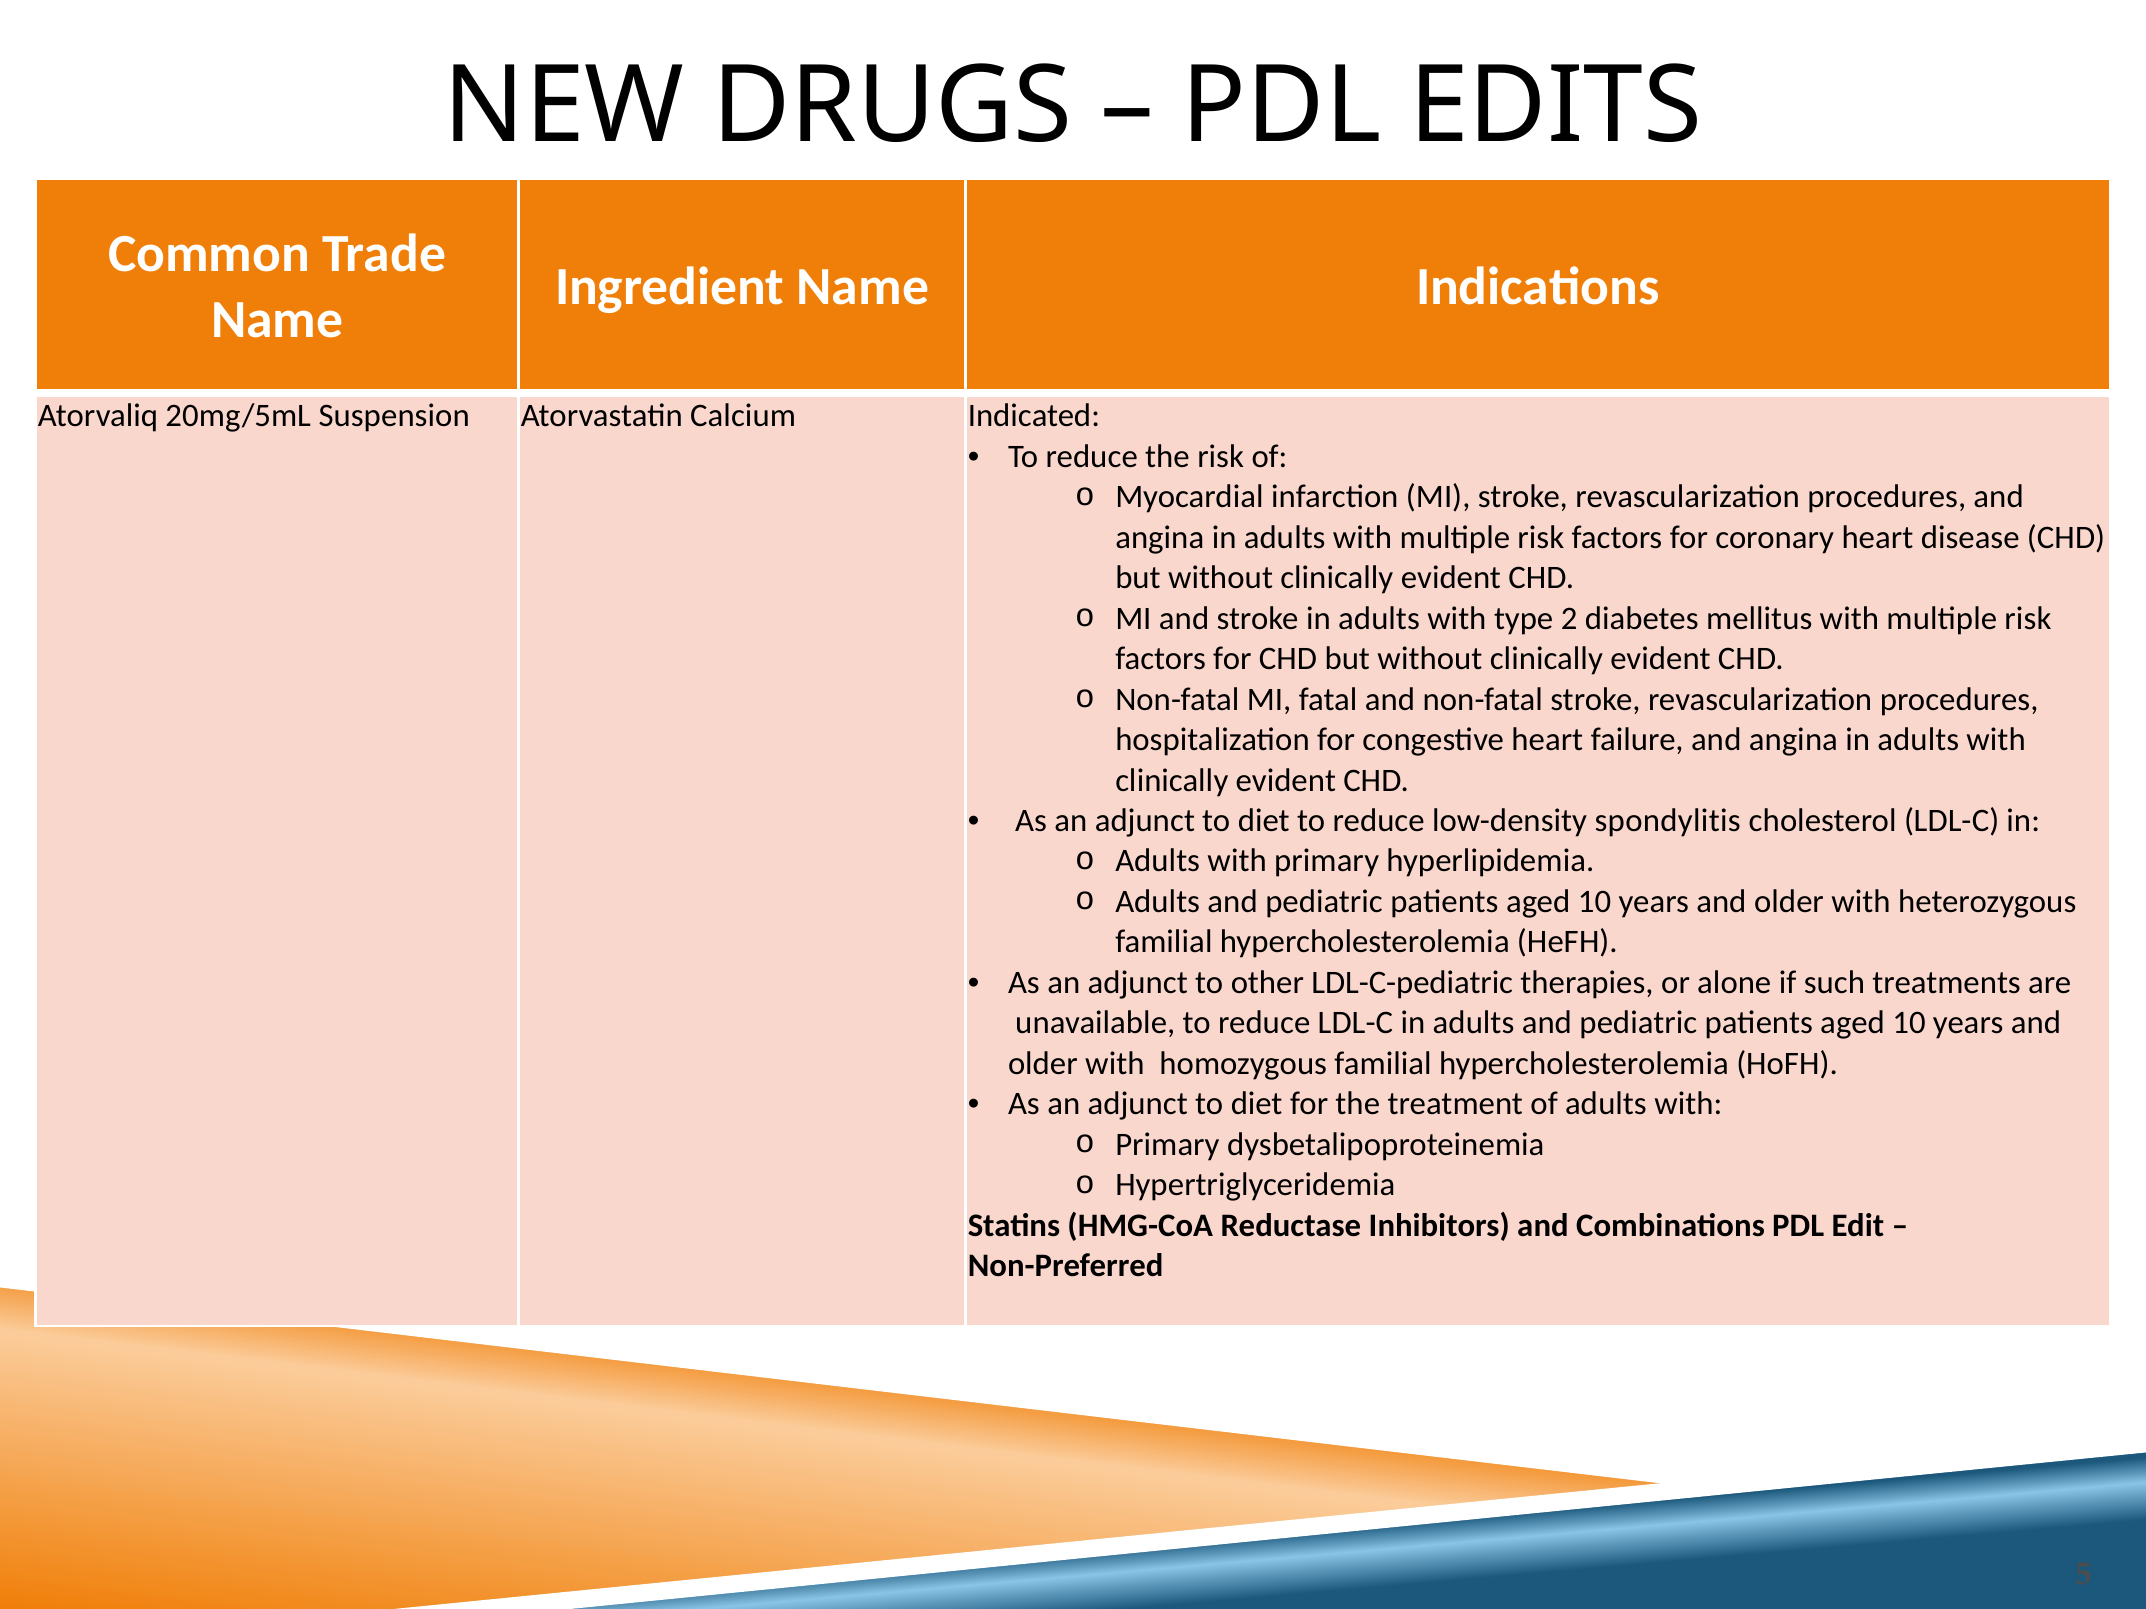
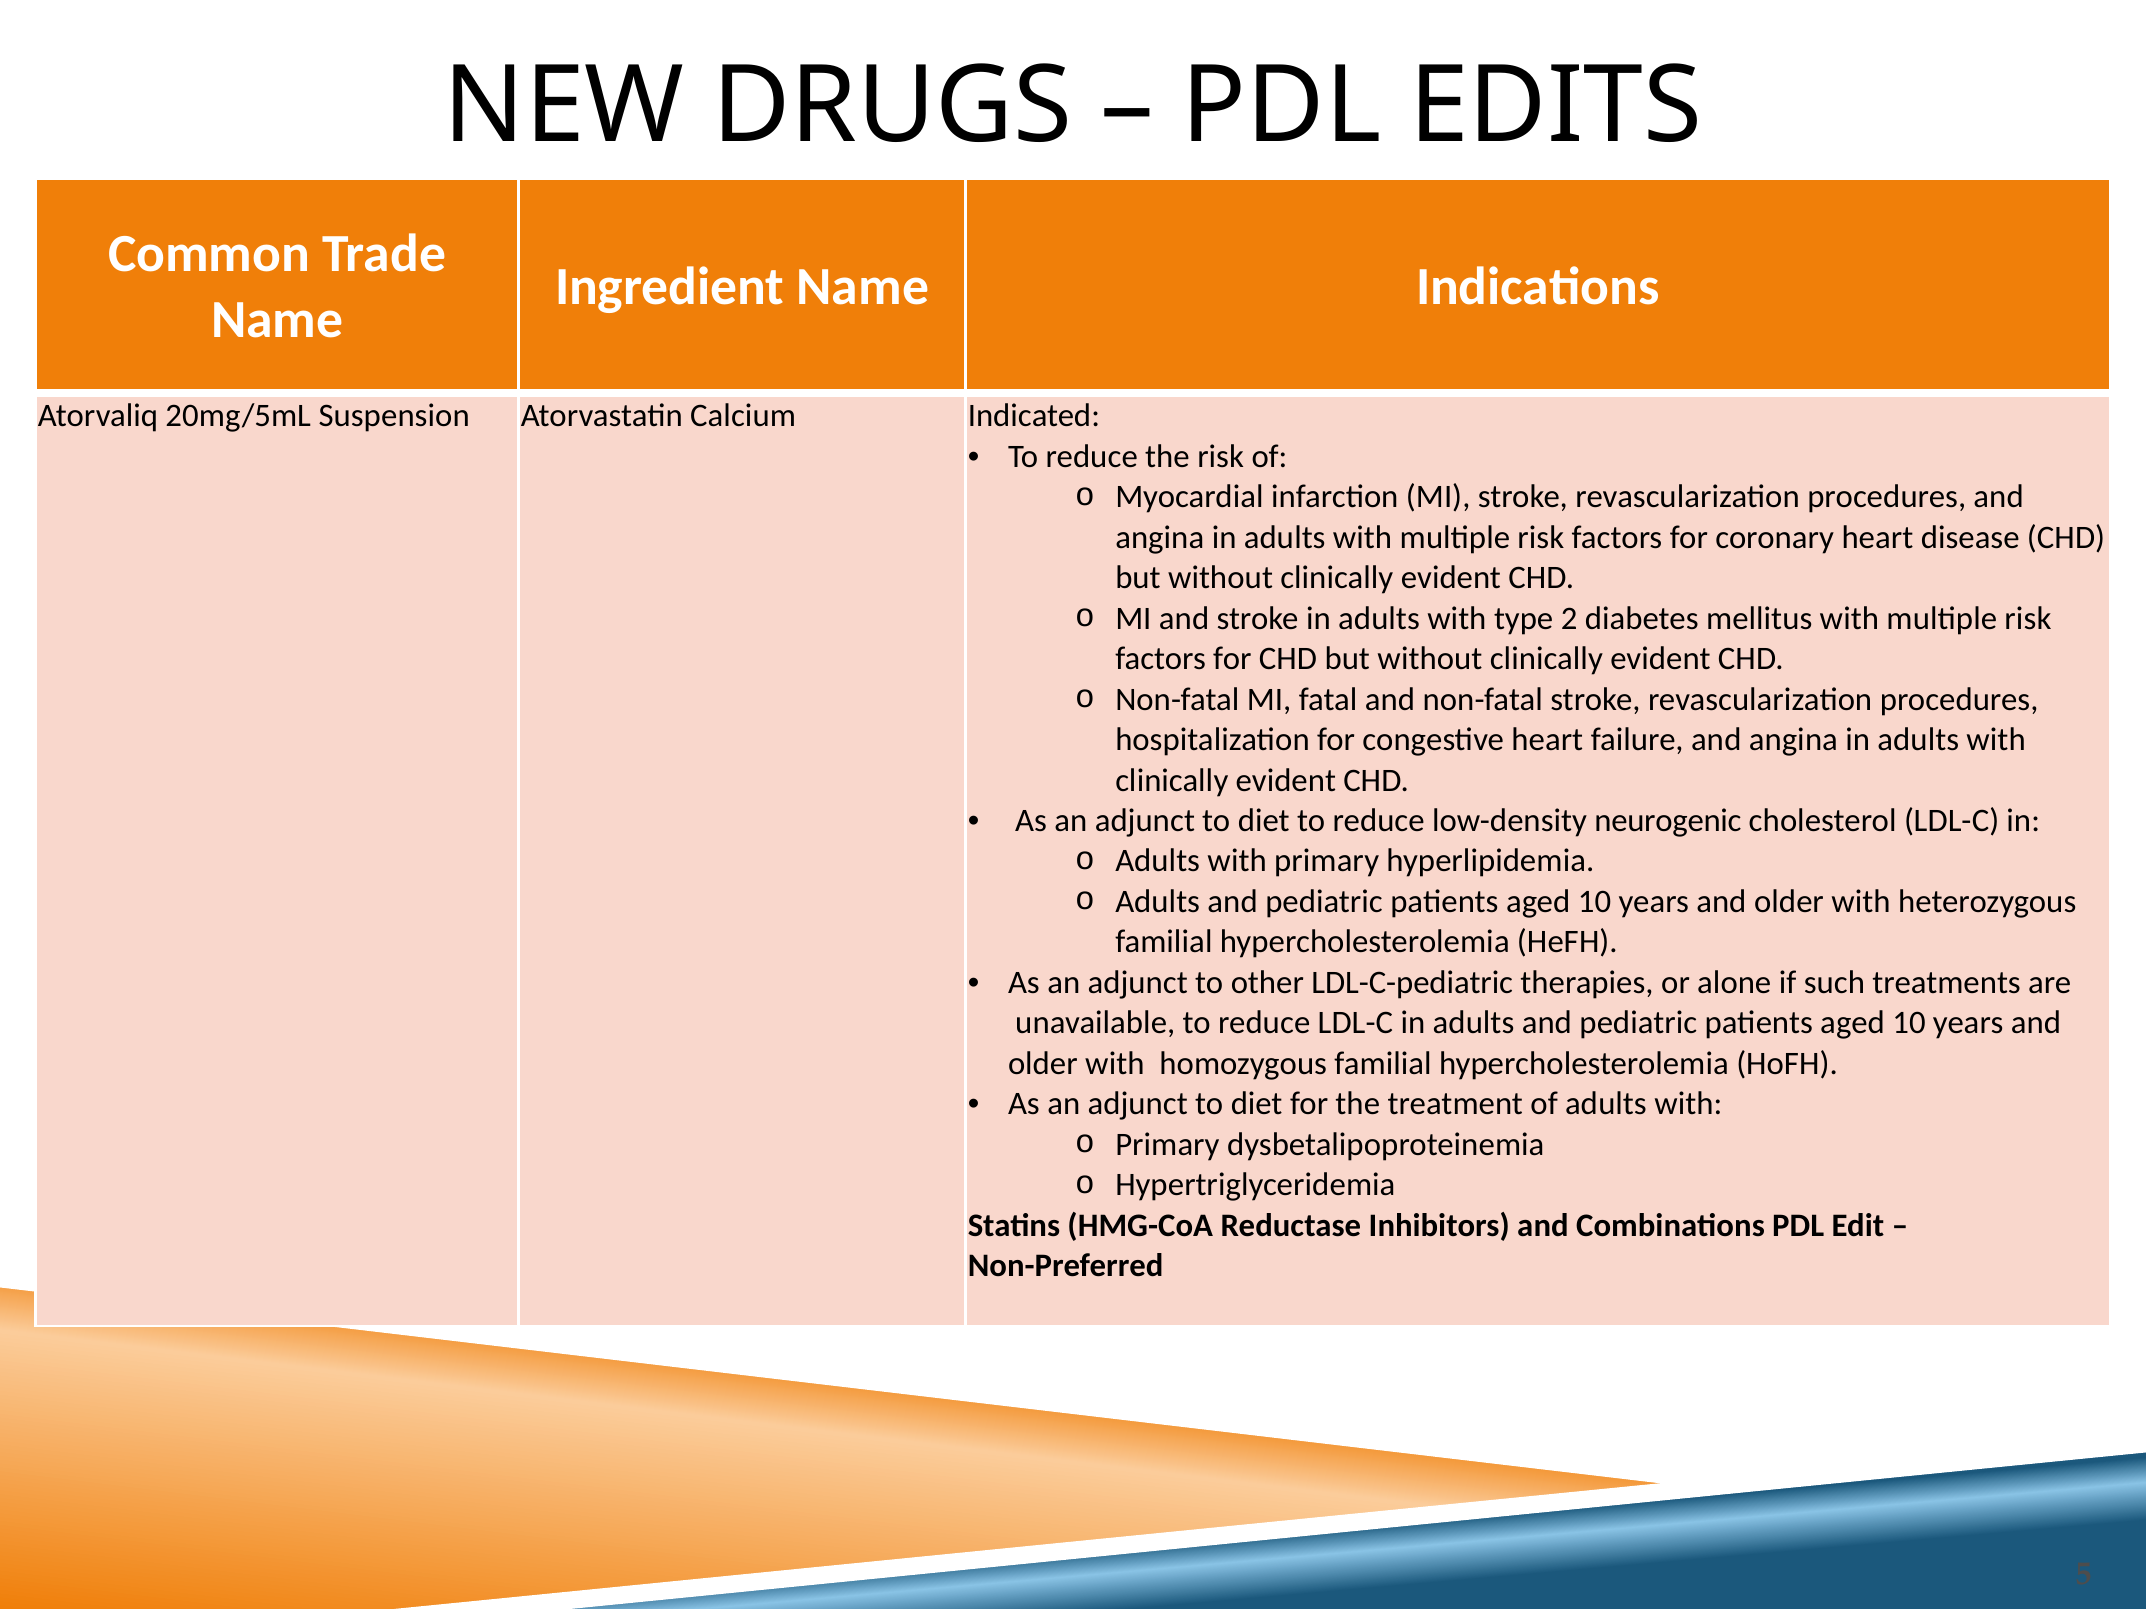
spondylitis: spondylitis -> neurogenic
